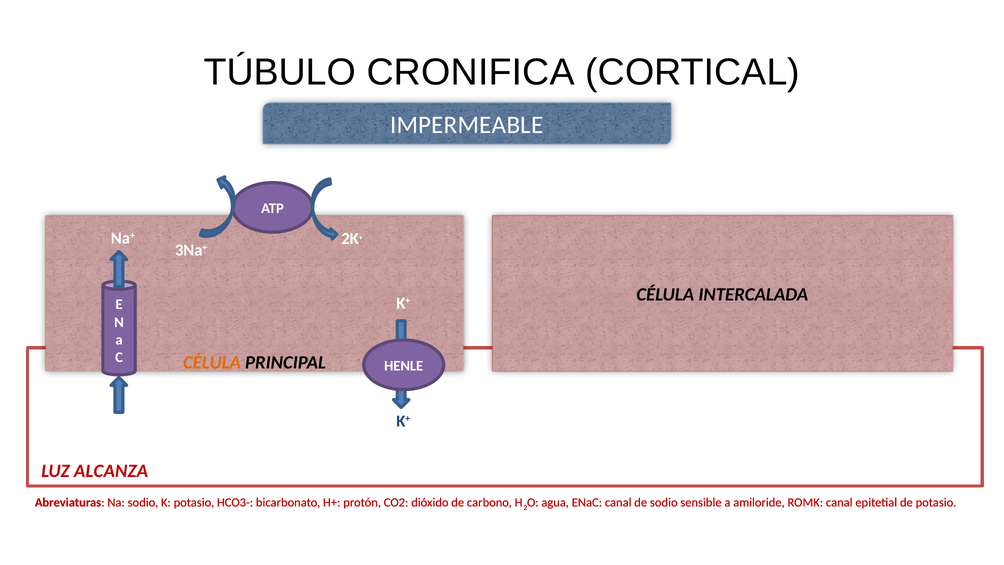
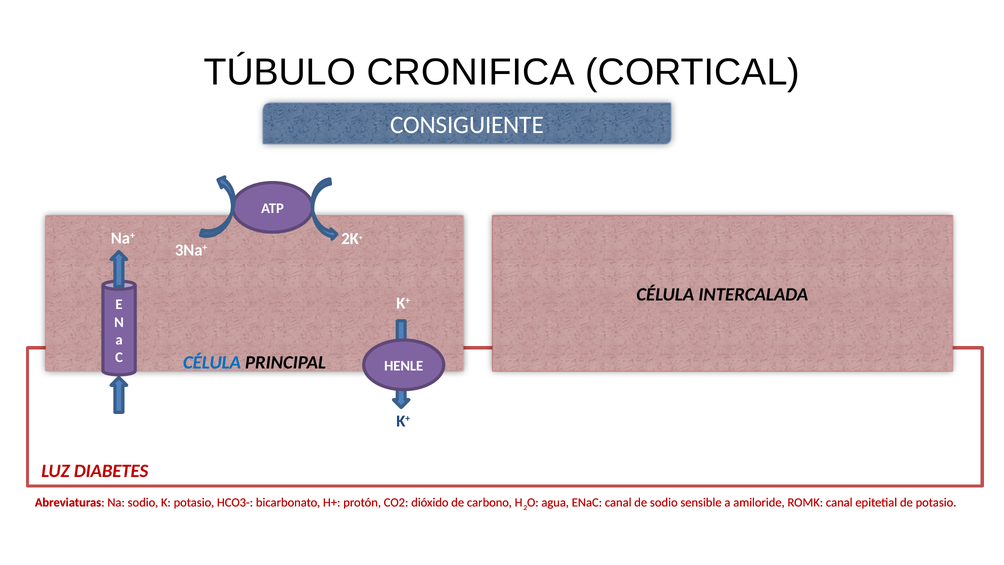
IMPERMEABLE: IMPERMEABLE -> CONSIGUIENTE
CÉLULA at (212, 362) colour: orange -> blue
ALCANZA: ALCANZA -> DIABETES
